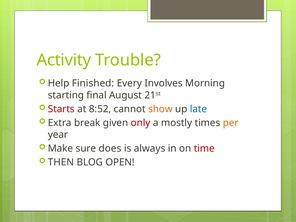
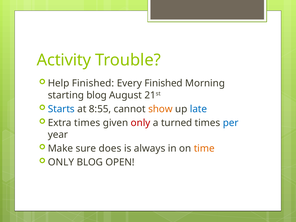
Every Involves: Involves -> Finished
starting final: final -> blog
Starts colour: red -> blue
8:52: 8:52 -> 8:55
Extra break: break -> times
mostly: mostly -> turned
per colour: orange -> blue
time colour: red -> orange
THEN at (61, 162): THEN -> ONLY
